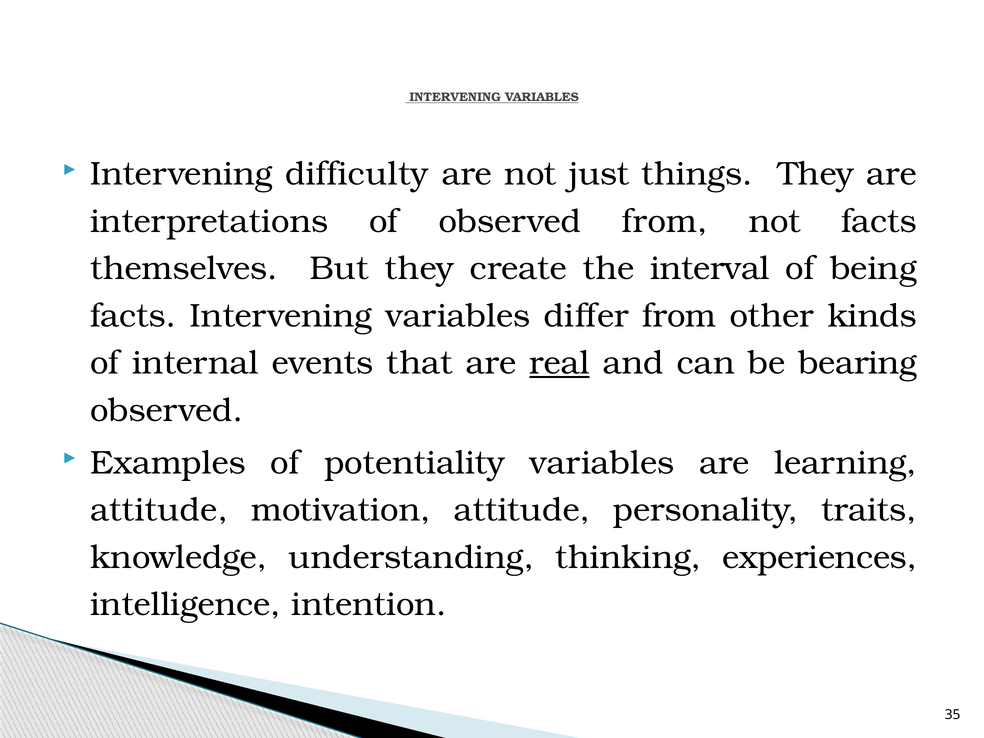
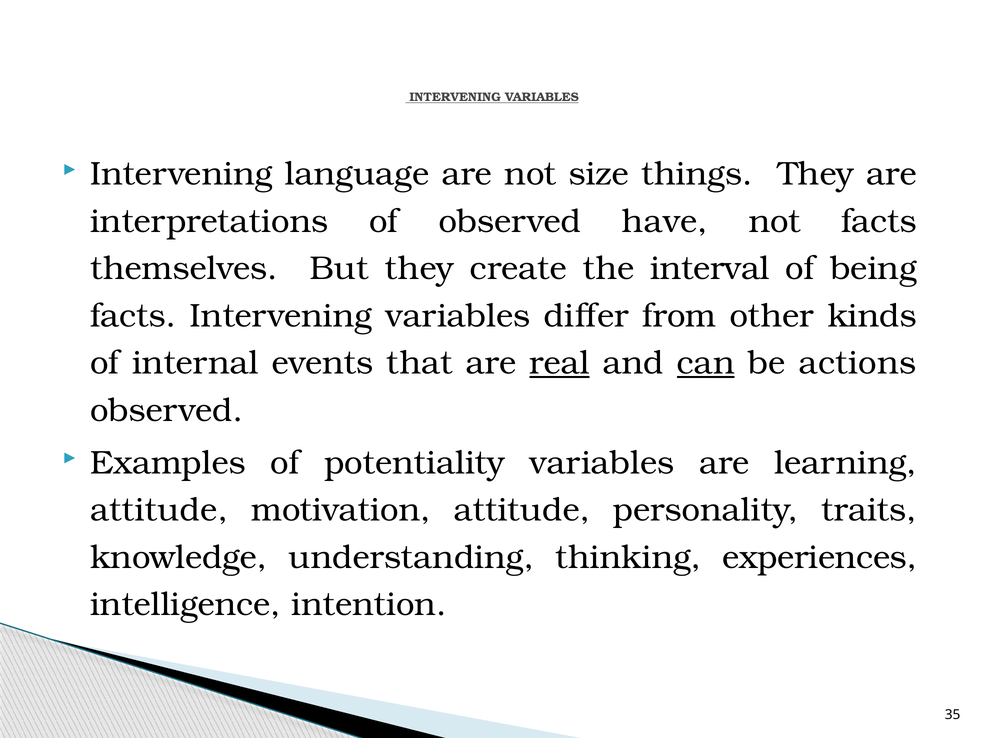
difficulty: difficulty -> language
just: just -> size
observed from: from -> have
can underline: none -> present
bearing: bearing -> actions
